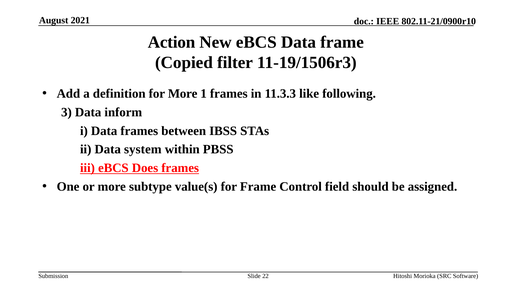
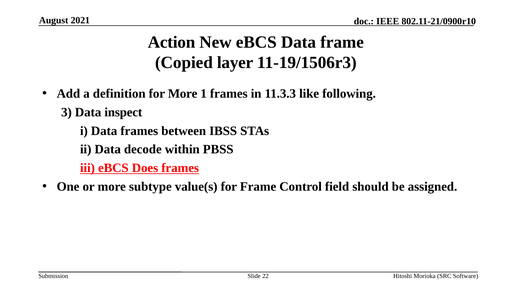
filter: filter -> layer
inform: inform -> inspect
system: system -> decode
